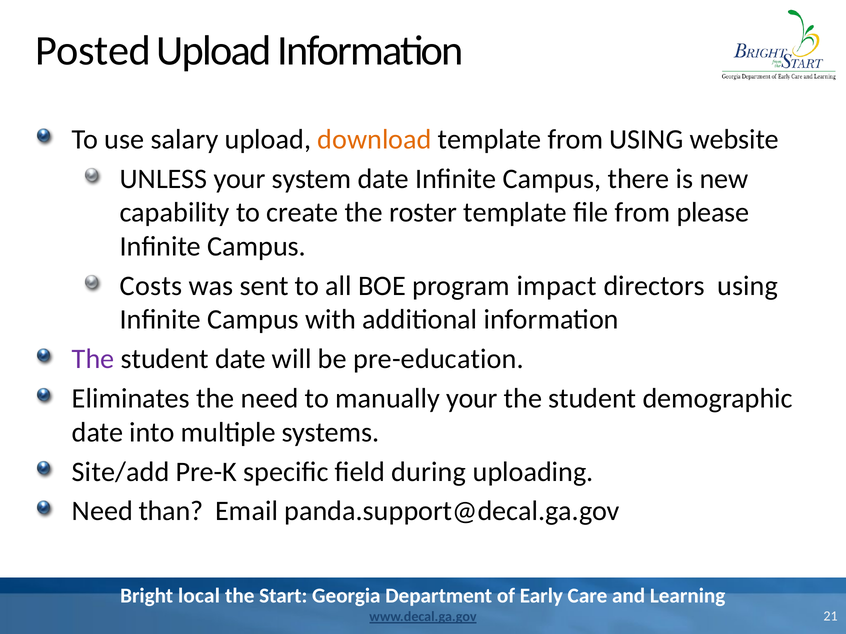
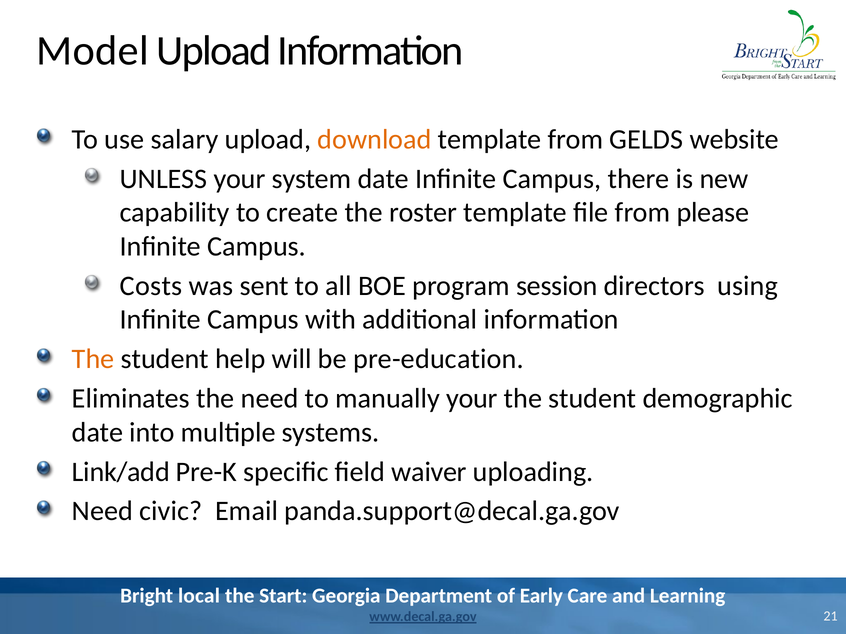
Posted: Posted -> Model
from USING: USING -> GELDS
impact: impact -> session
The at (93, 359) colour: purple -> orange
student date: date -> help
Site/add: Site/add -> Link/add
during: during -> waiver
than: than -> civic
